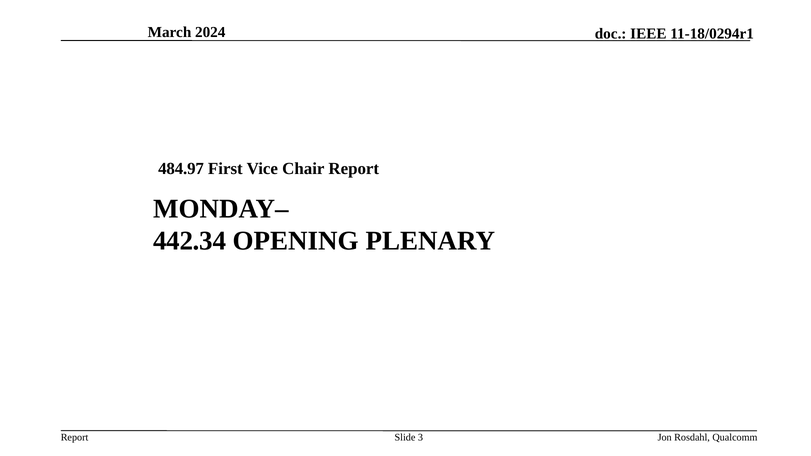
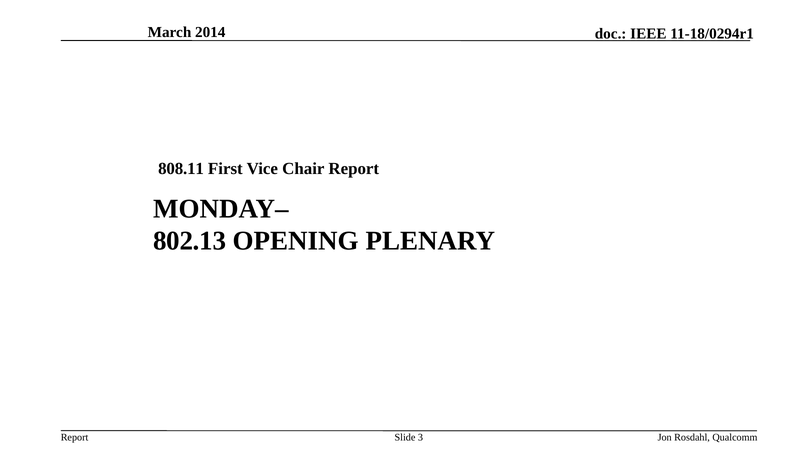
2024: 2024 -> 2014
484.97: 484.97 -> 808.11
442.34: 442.34 -> 802.13
